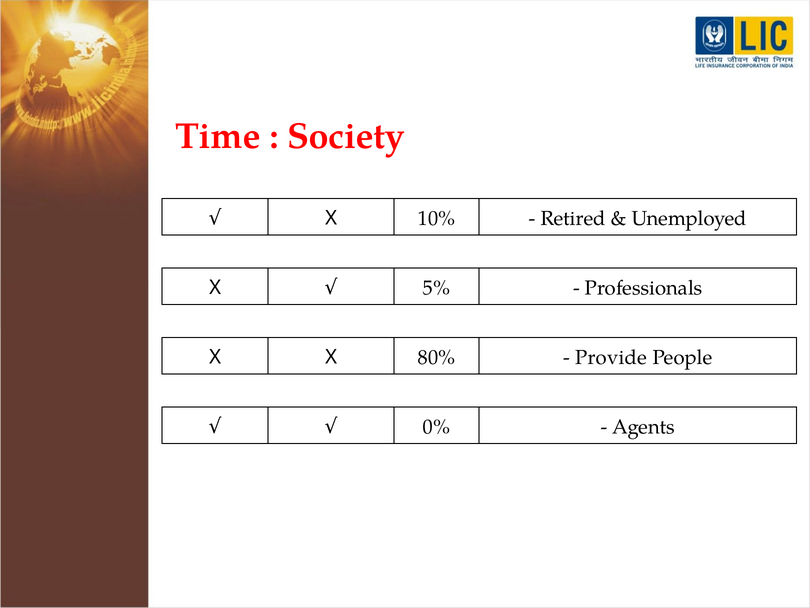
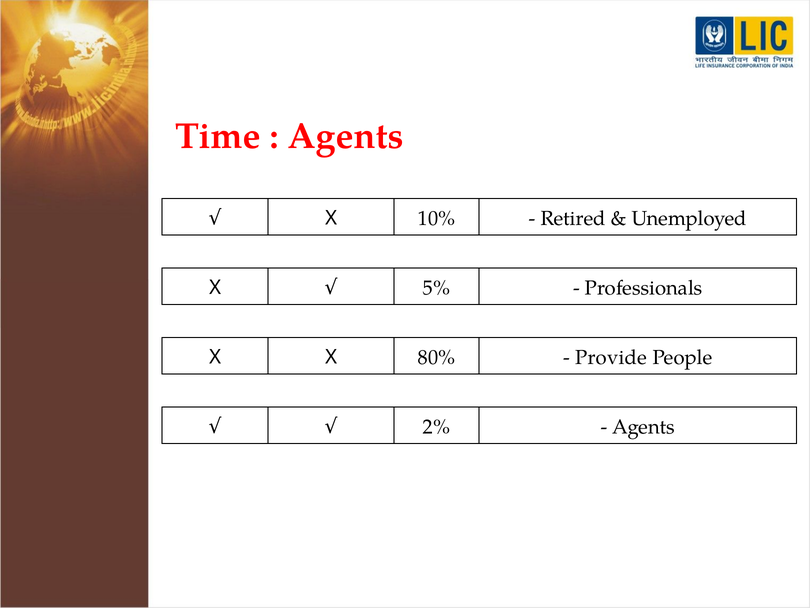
Society at (346, 136): Society -> Agents
0%: 0% -> 2%
